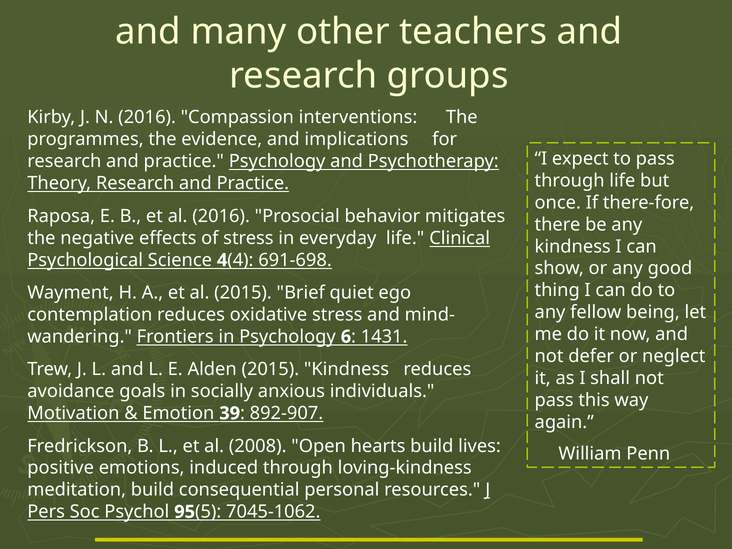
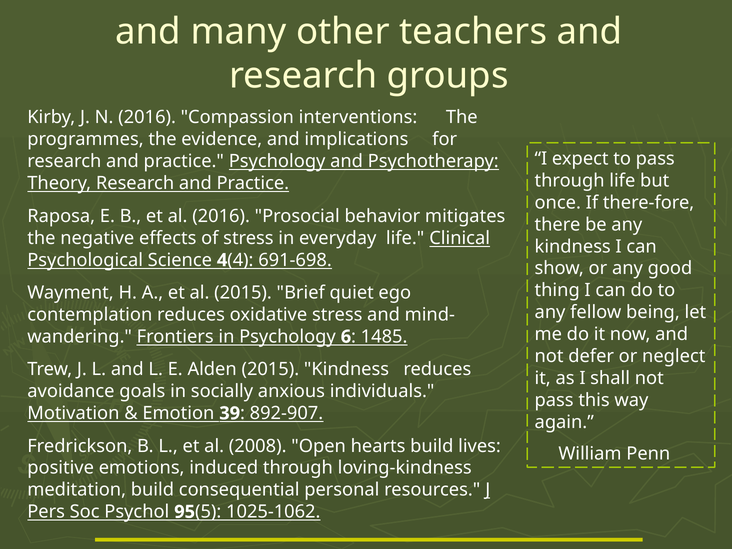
1431: 1431 -> 1485
7045-1062: 7045-1062 -> 1025-1062
